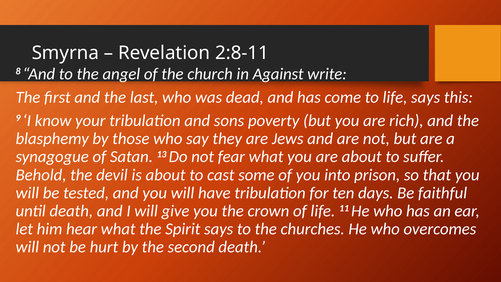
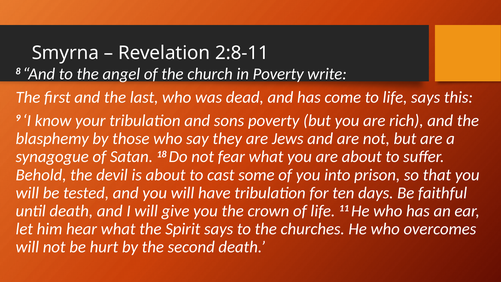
in Against: Against -> Poverty
13: 13 -> 18
